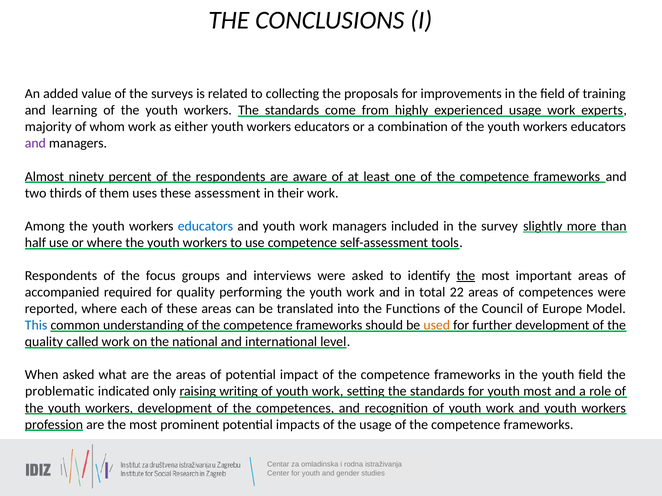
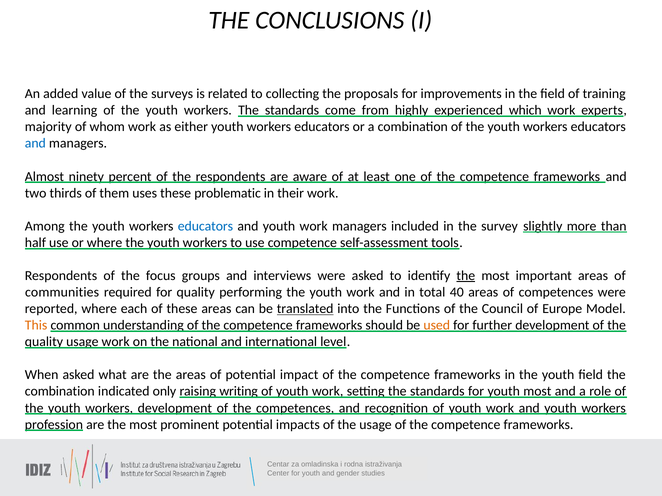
experienced usage: usage -> which
and at (35, 144) colour: purple -> blue
assessment: assessment -> problematic
accompanied: accompanied -> communities
22: 22 -> 40
translated underline: none -> present
This colour: blue -> orange
quality called: called -> usage
problematic at (60, 392): problematic -> combination
